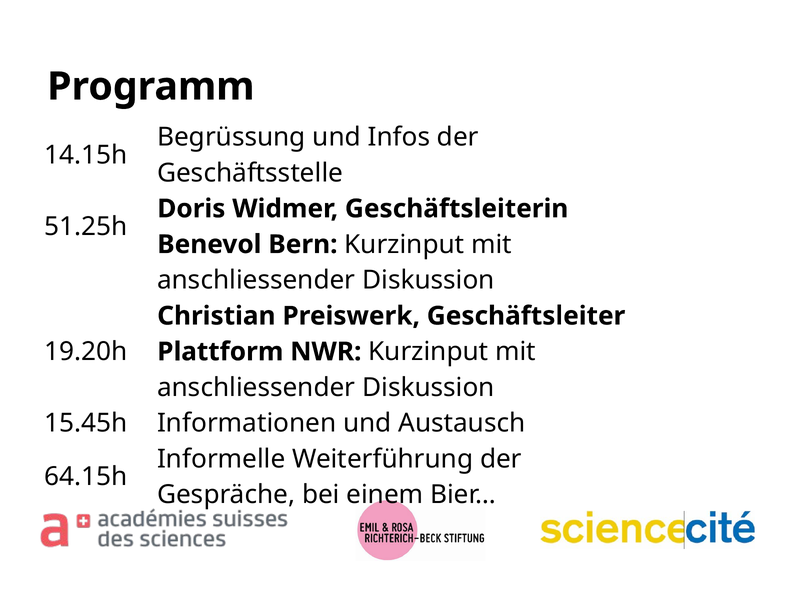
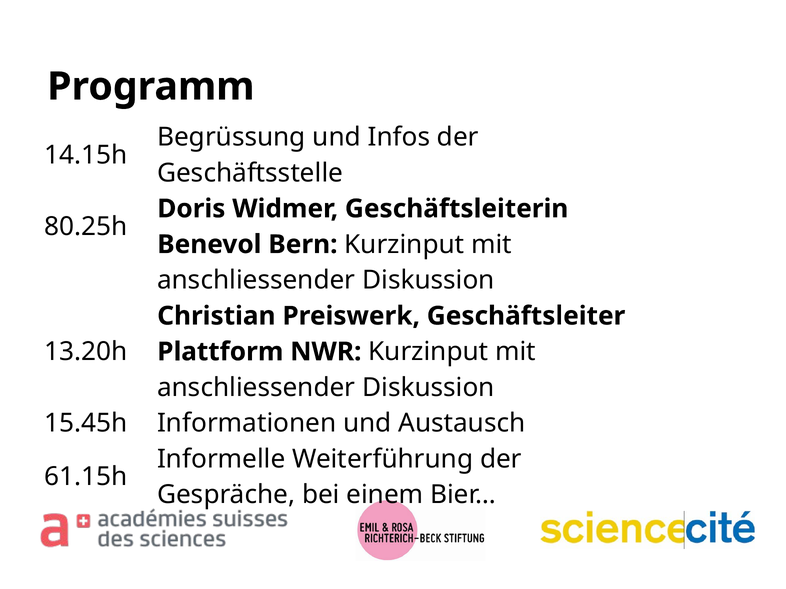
51.25h: 51.25h -> 80.25h
19.20h: 19.20h -> 13.20h
64.15h: 64.15h -> 61.15h
